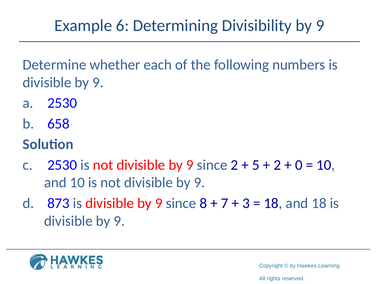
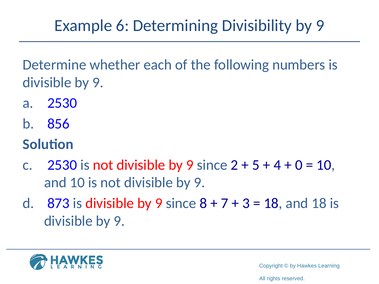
658: 658 -> 856
2 at (277, 165): 2 -> 4
